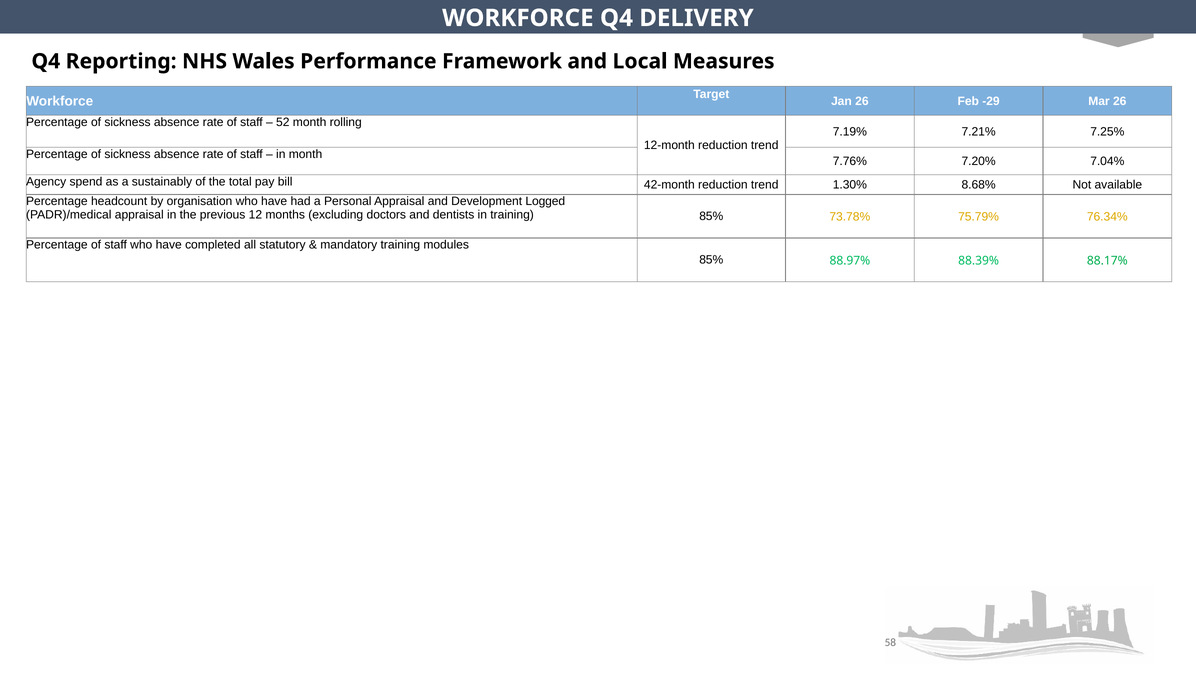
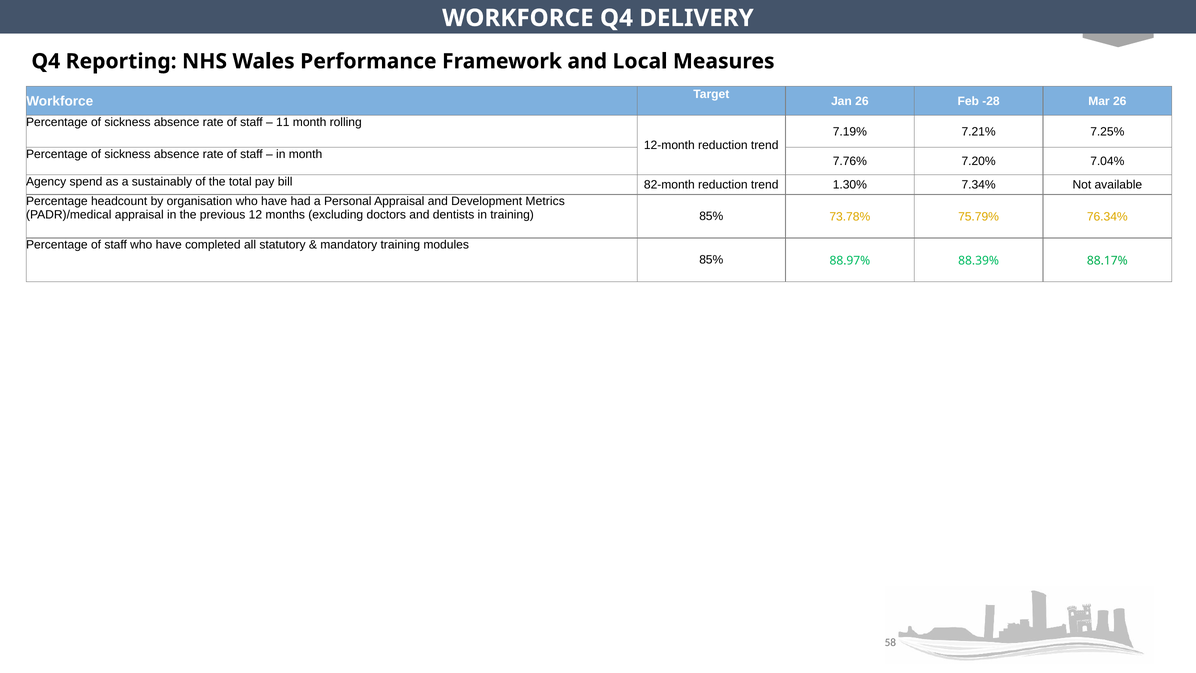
-29: -29 -> -28
52: 52 -> 11
42-month: 42-month -> 82-month
8.68%: 8.68% -> 7.34%
Logged: Logged -> Metrics
